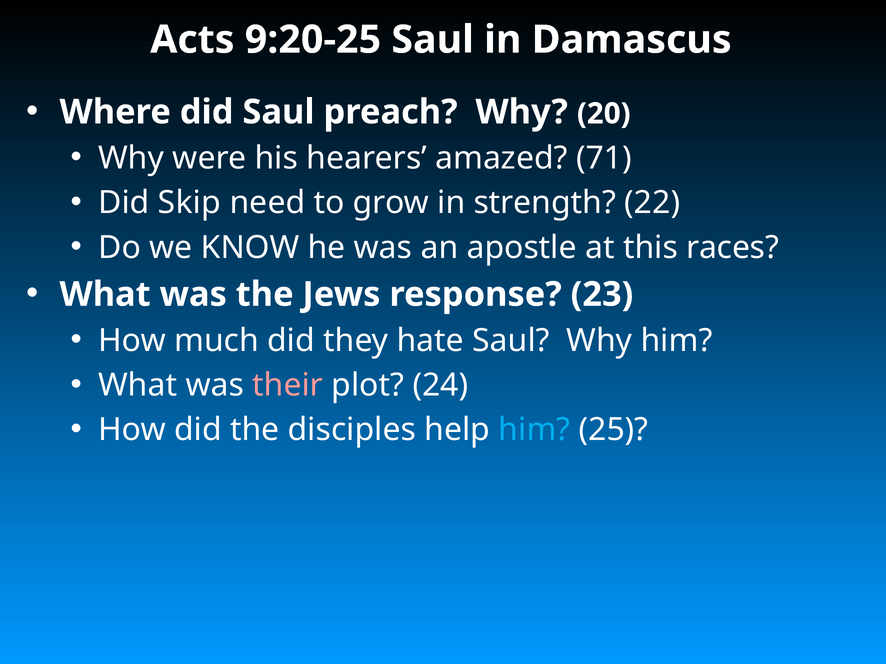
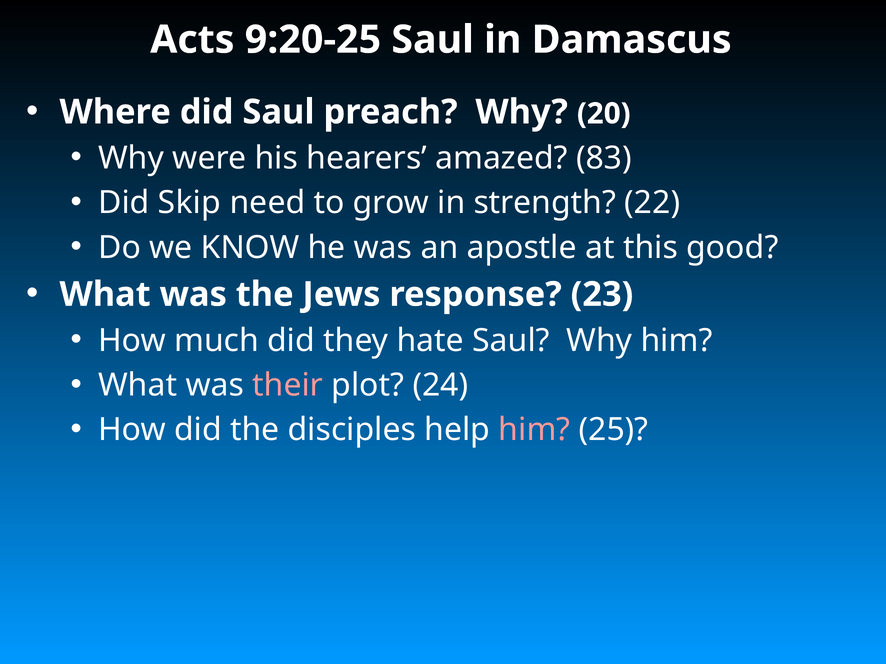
71: 71 -> 83
races: races -> good
him at (534, 430) colour: light blue -> pink
